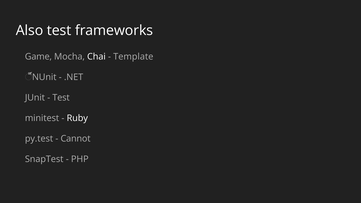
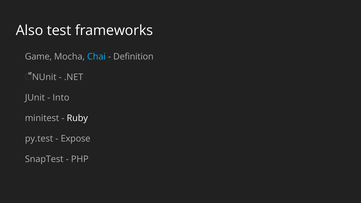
Chai colour: white -> light blue
Template: Template -> Definition
Test at (61, 98): Test -> Into
Cannot: Cannot -> Expose
